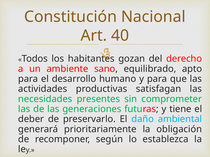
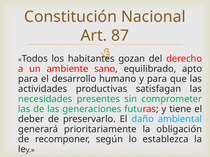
40: 40 -> 87
